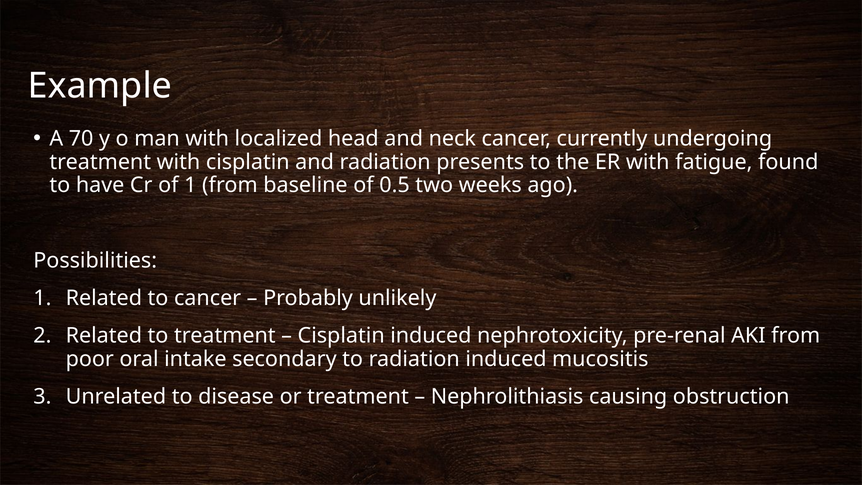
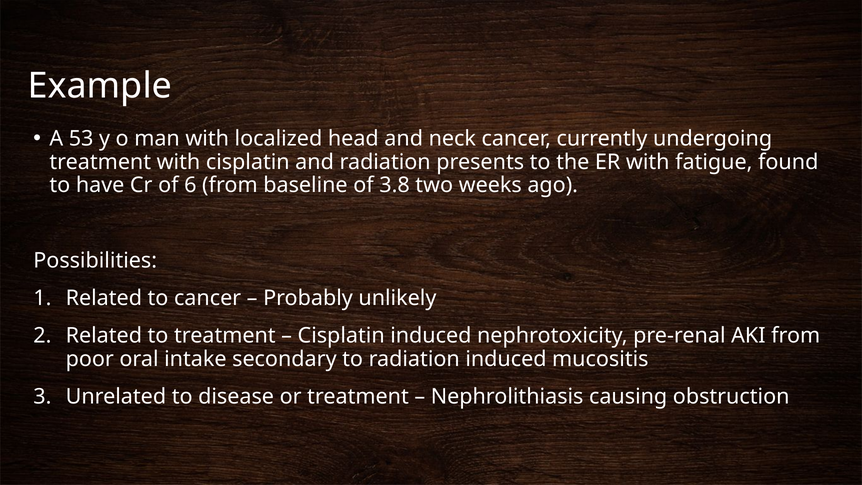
70: 70 -> 53
of 1: 1 -> 6
0.5: 0.5 -> 3.8
